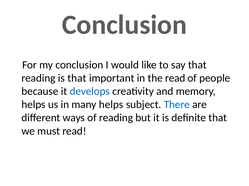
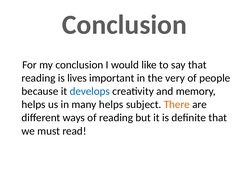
is that: that -> lives
the read: read -> very
There colour: blue -> orange
